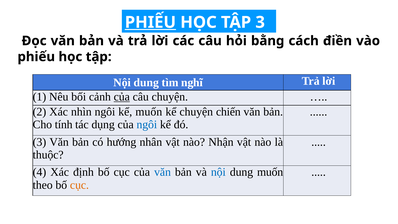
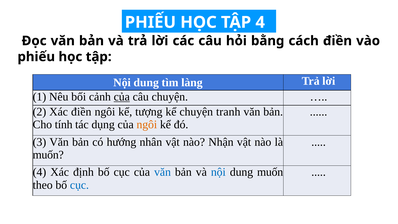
PHIẾU at (150, 22) underline: present -> none
TẬP 3: 3 -> 4
nghĩ: nghĩ -> làng
Xác nhìn: nhìn -> điền
kể muốn: muốn -> tượng
chiến: chiến -> tranh
ngôi at (147, 125) colour: blue -> orange
thuộc at (48, 155): thuộc -> muốn
cục at (79, 185) colour: orange -> blue
